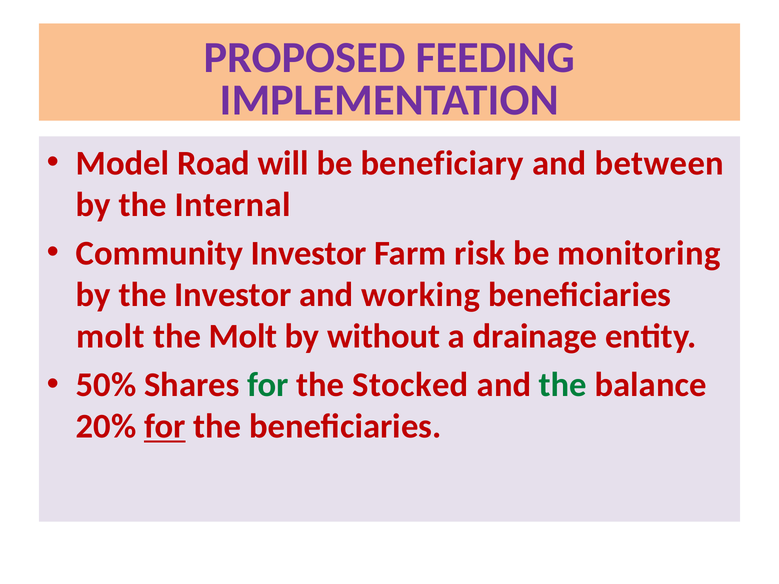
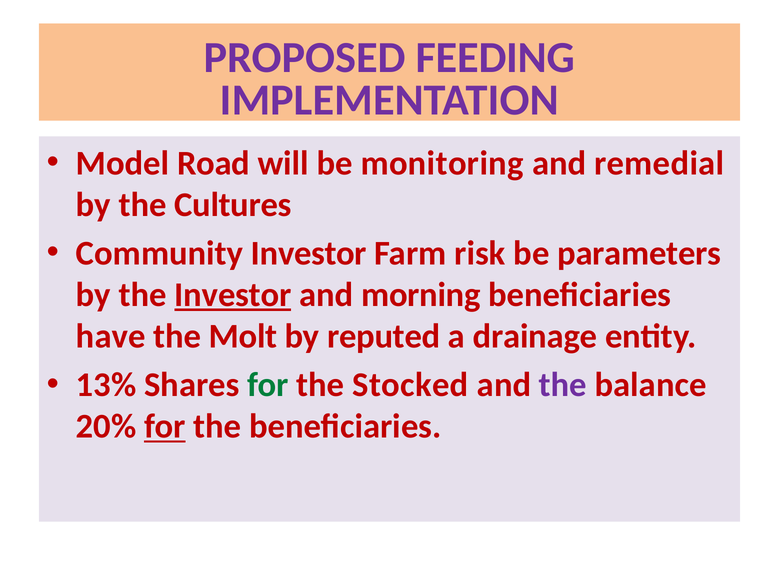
beneficiary: beneficiary -> monitoring
between: between -> remedial
Internal: Internal -> Cultures
monitoring: monitoring -> parameters
Investor at (233, 295) underline: none -> present
working: working -> morning
molt at (111, 337): molt -> have
without: without -> reputed
50%: 50% -> 13%
the at (563, 385) colour: green -> purple
